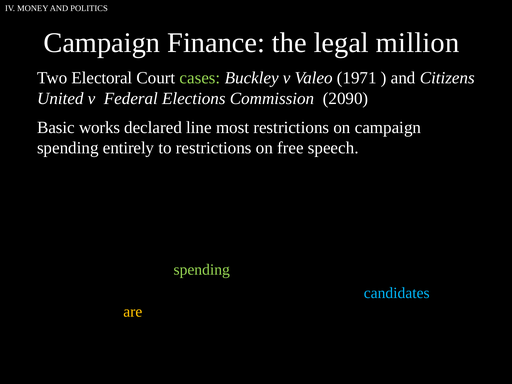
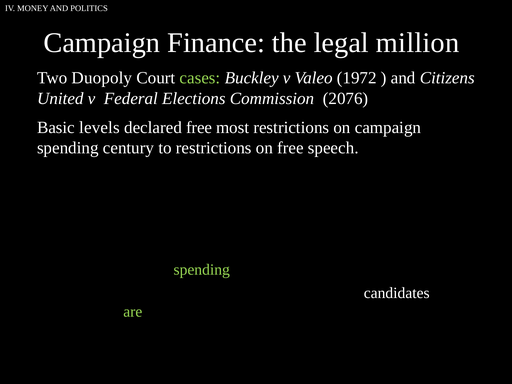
Electoral: Electoral -> Duopoly
1971: 1971 -> 1972
2090: 2090 -> 2076
works: works -> levels
declared line: line -> free
entirely: entirely -> century
candidates at (397, 293) colour: light blue -> white
are colour: yellow -> light green
